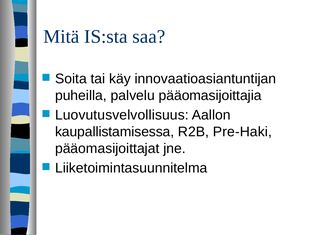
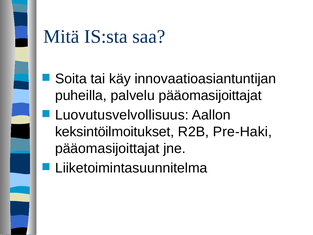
palvelu pääomasijoittajia: pääomasijoittajia -> pääomasijoittajat
kaupallistamisessa: kaupallistamisessa -> keksintöilmoitukset
